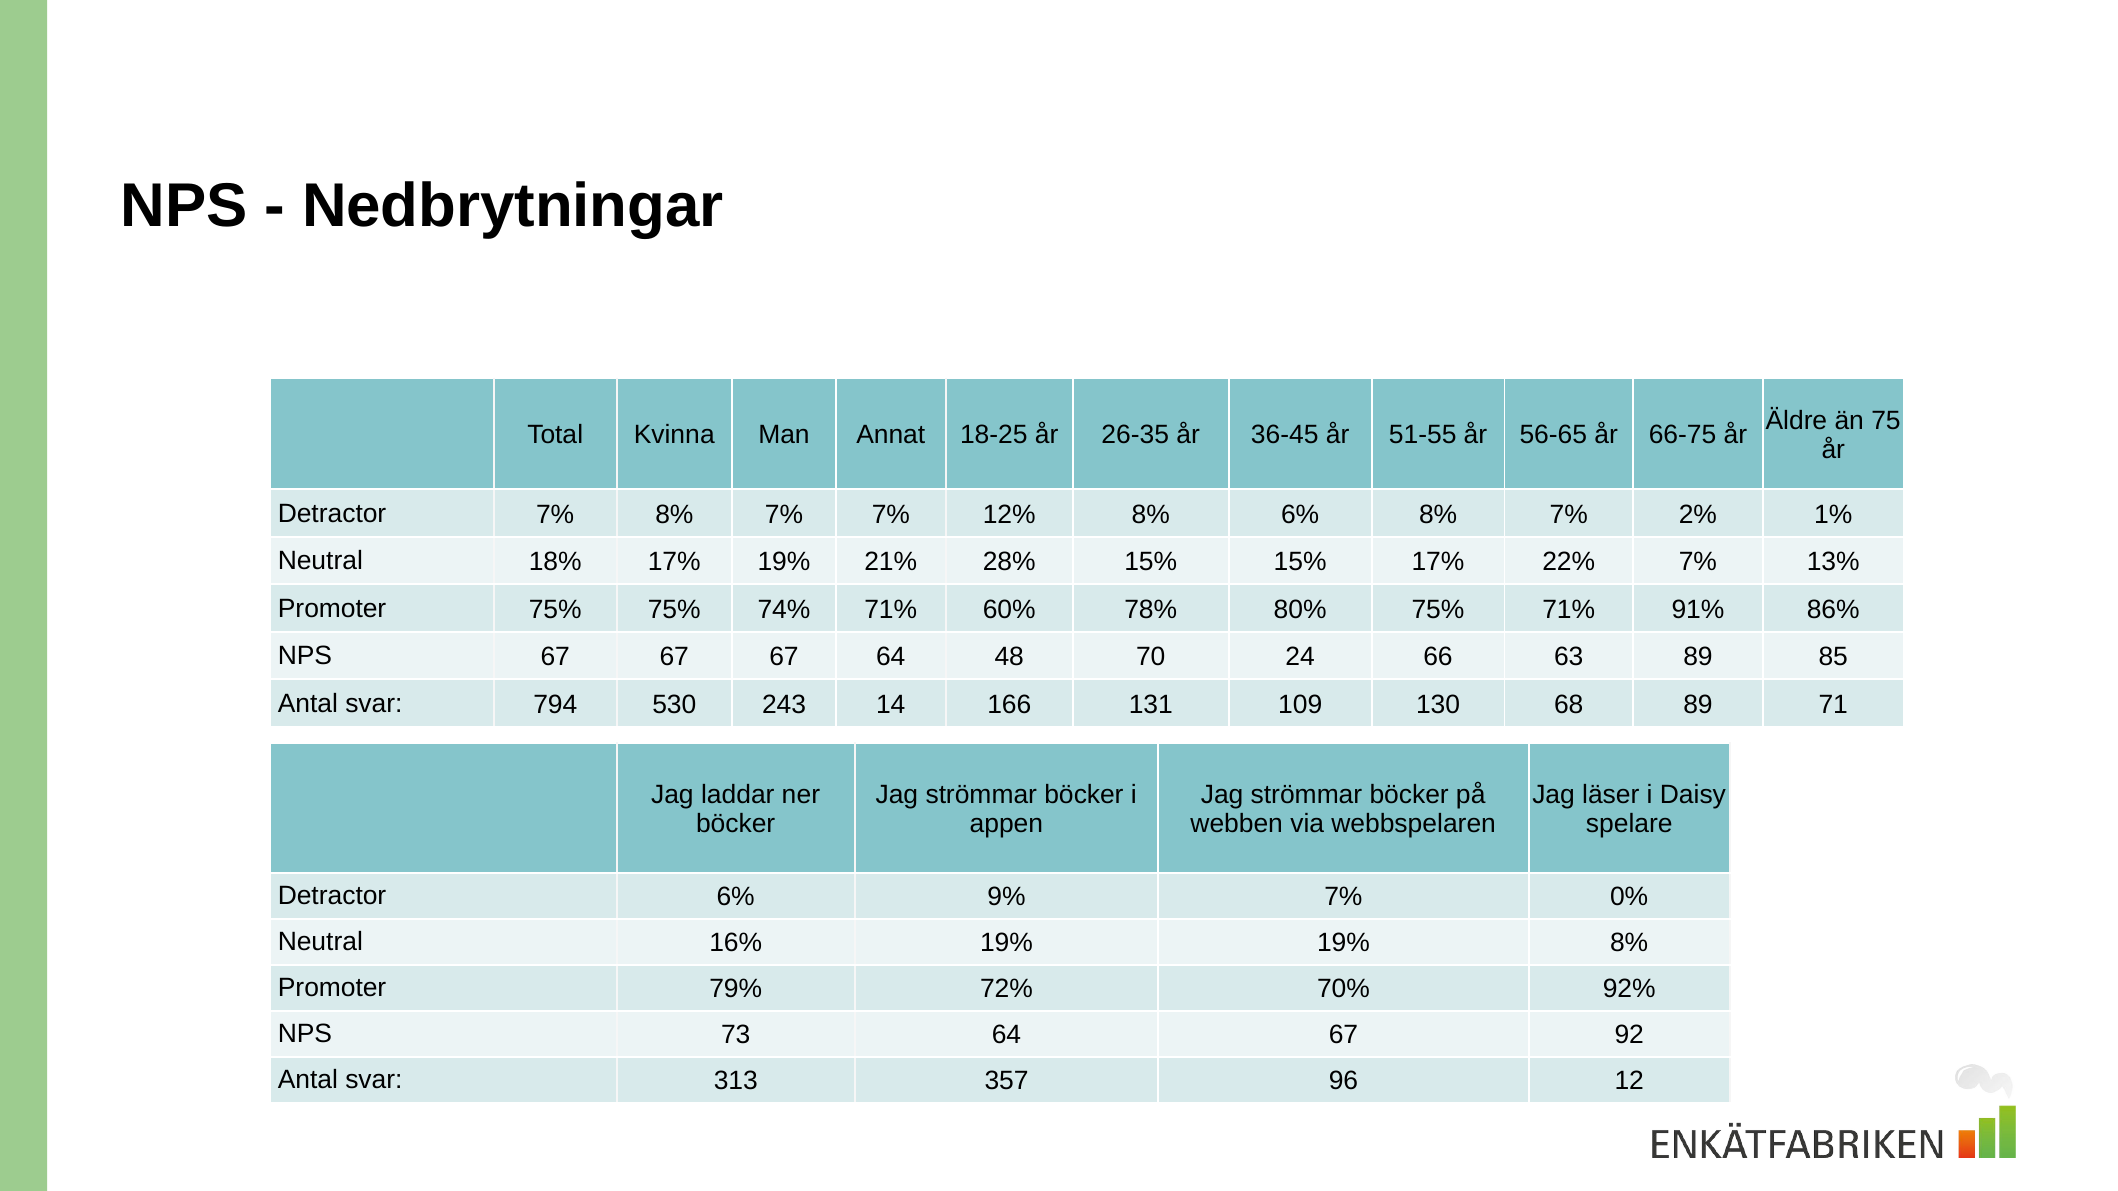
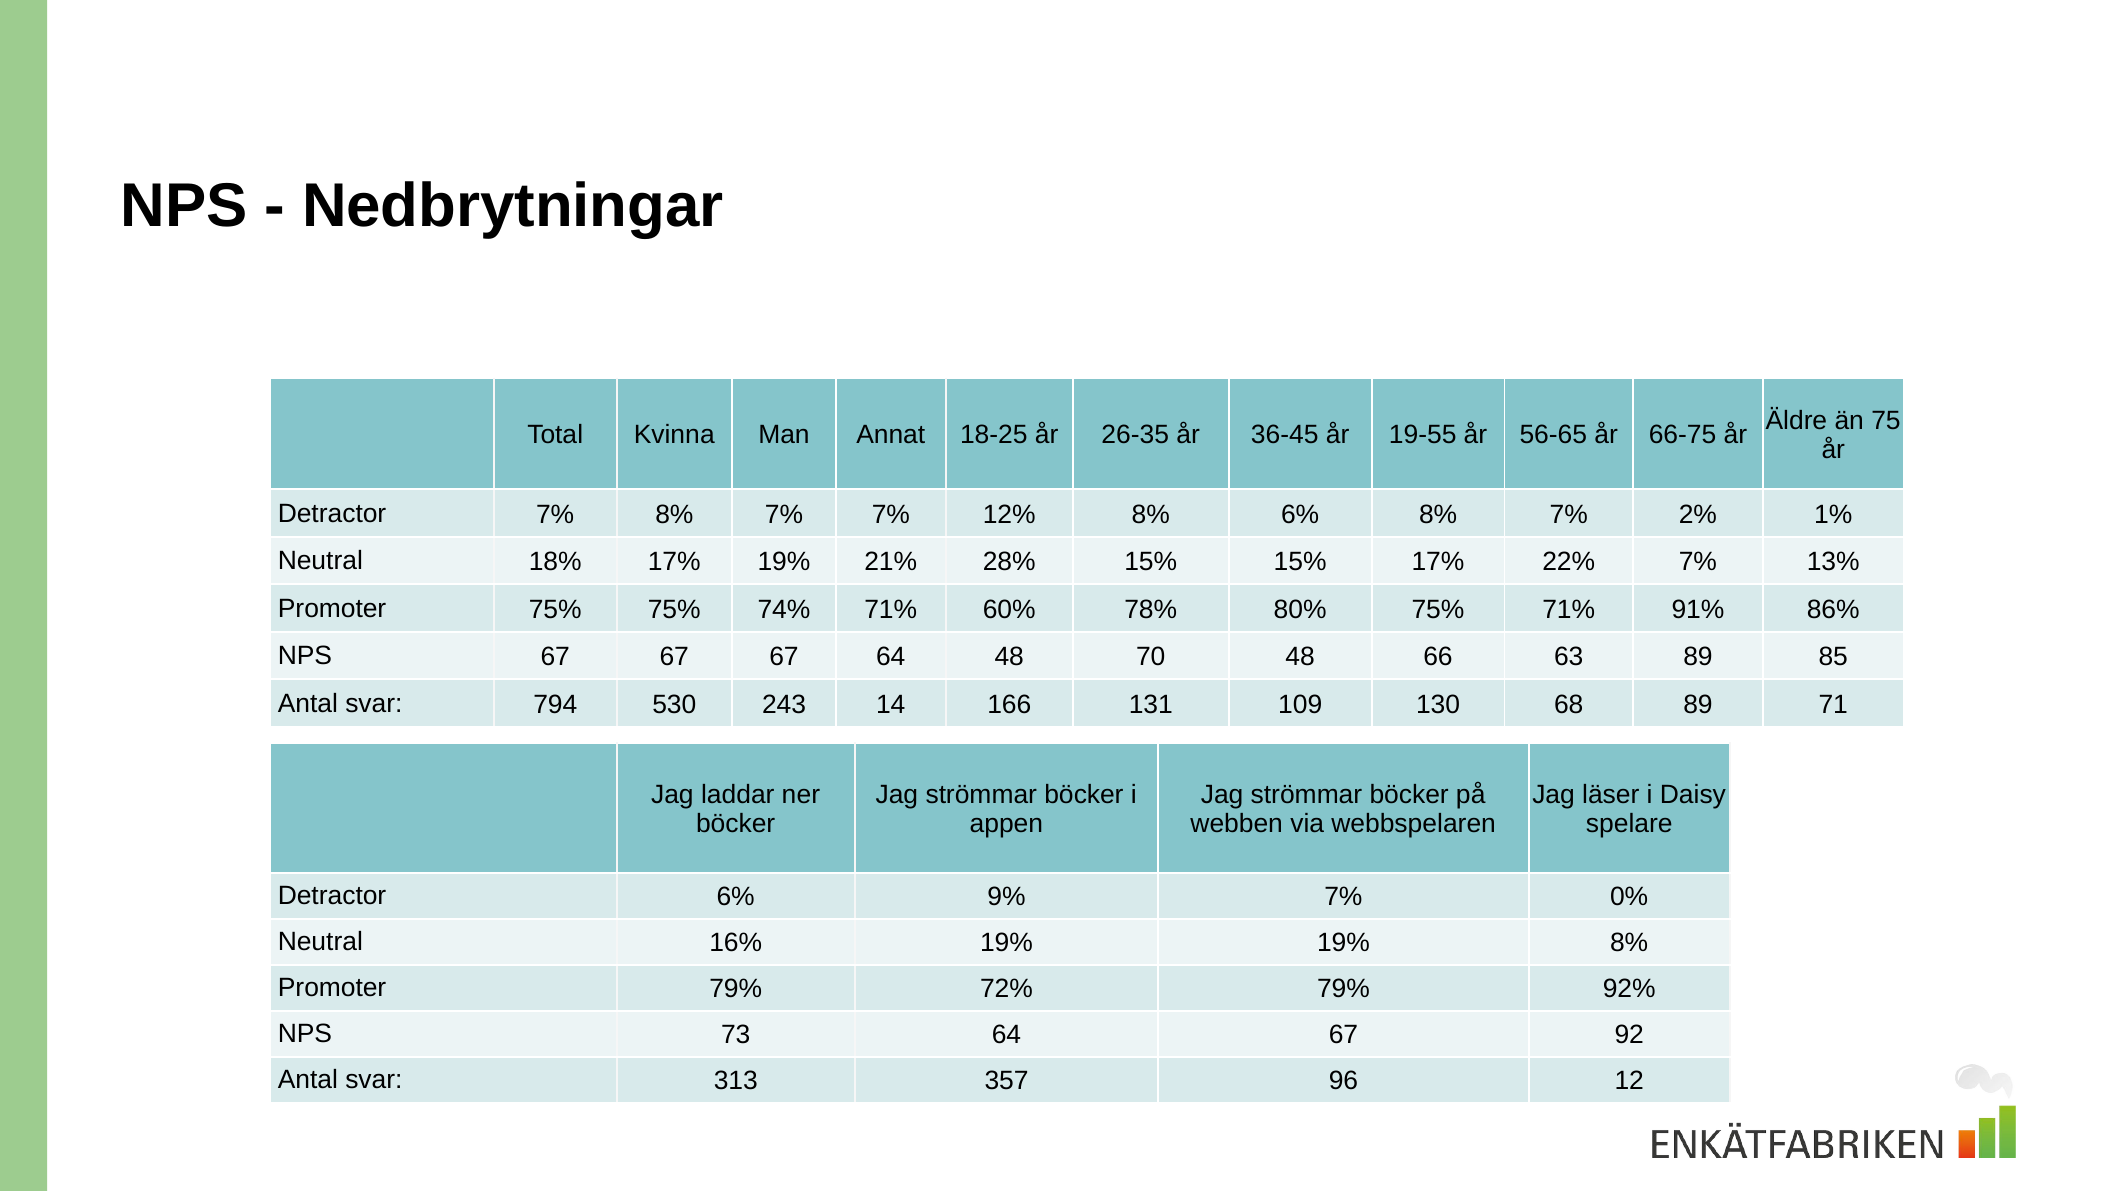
51-55: 51-55 -> 19-55
70 24: 24 -> 48
72% 70%: 70% -> 79%
